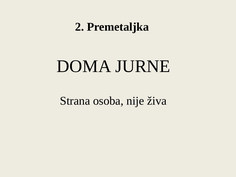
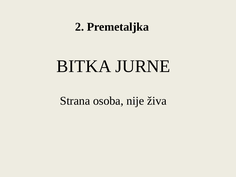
DOMA: DOMA -> BITKA
